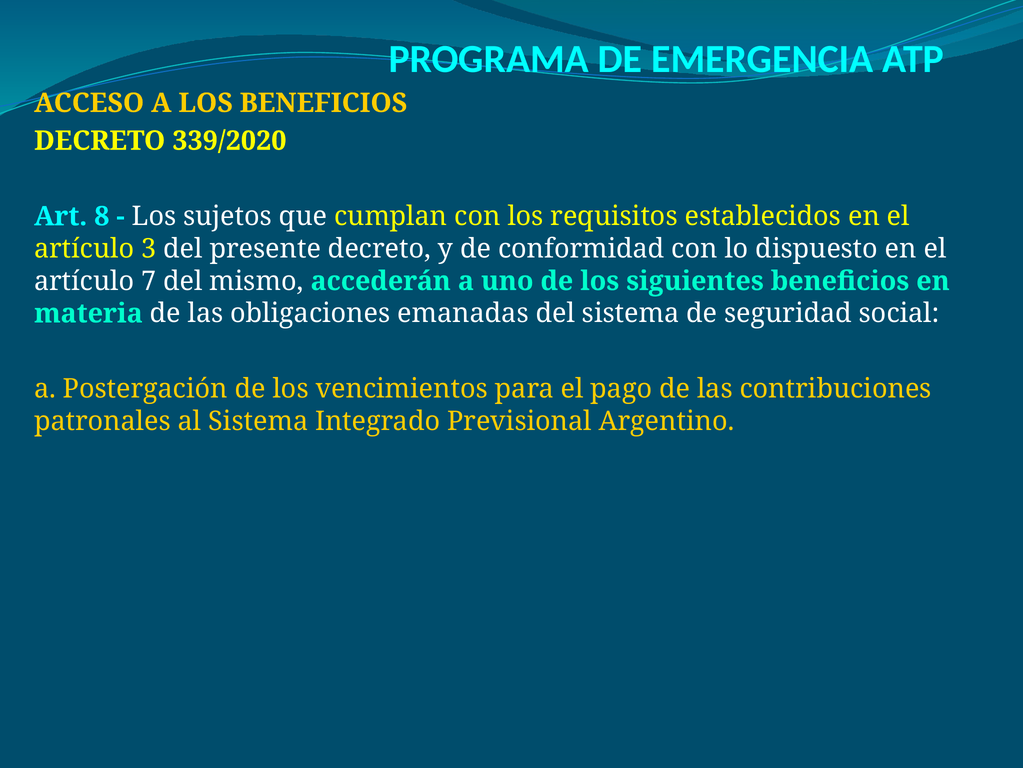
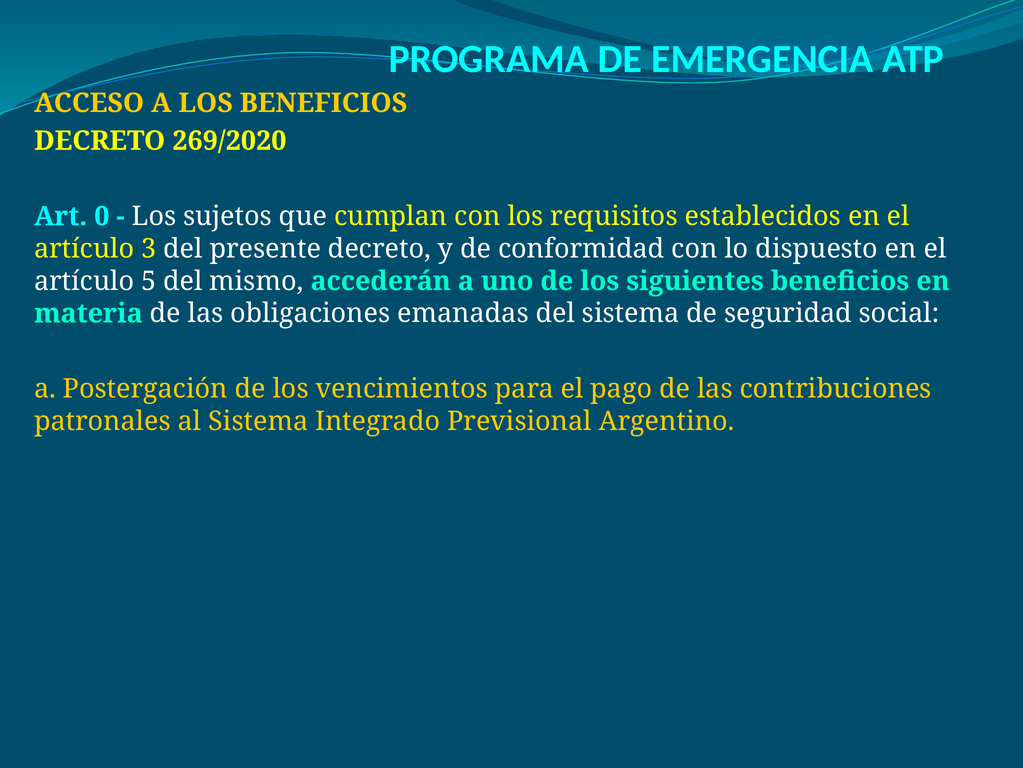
339/2020: 339/2020 -> 269/2020
8: 8 -> 0
7: 7 -> 5
